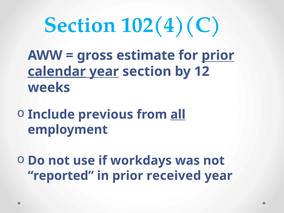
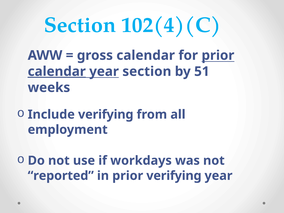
gross estimate: estimate -> calendar
12: 12 -> 51
Include previous: previous -> verifying
all underline: present -> none
prior received: received -> verifying
